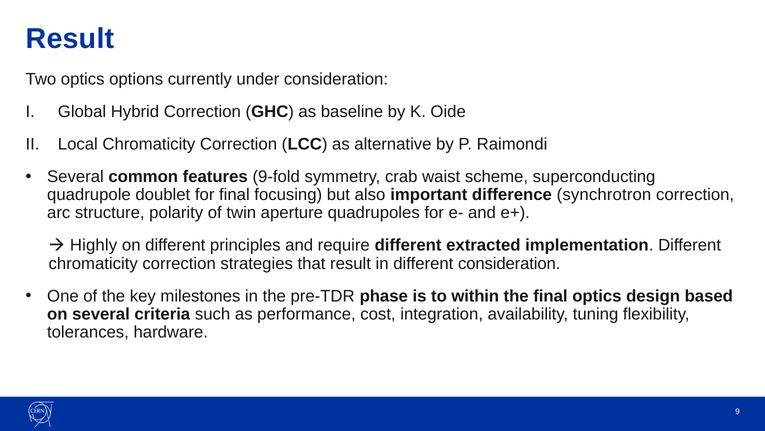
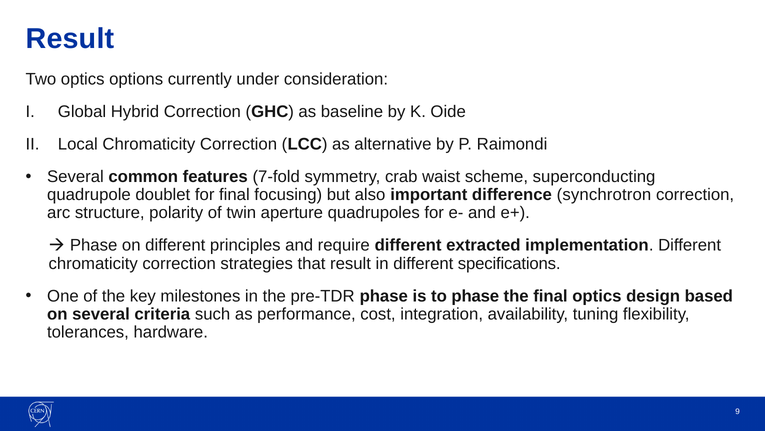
9-fold: 9-fold -> 7-fold
Highly at (94, 245): Highly -> Phase
different consideration: consideration -> specifications
to within: within -> phase
